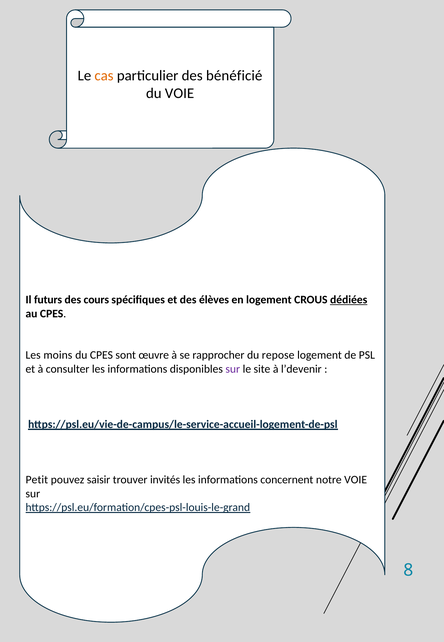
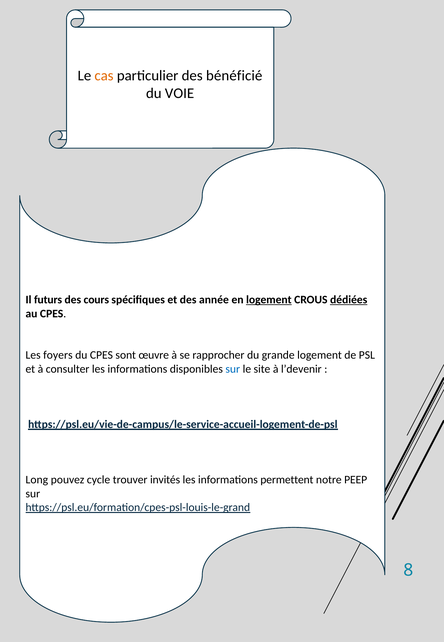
élèves: élèves -> année
logement at (269, 299) underline: none -> present
moins: moins -> foyers
repose: repose -> grande
sur at (233, 369) colour: purple -> blue
Petit: Petit -> Long
saisir: saisir -> cycle
concernent: concernent -> permettent
notre VOIE: VOIE -> PEEP
